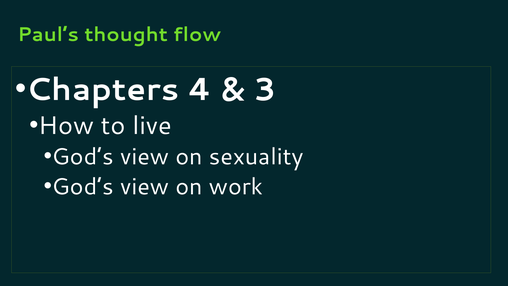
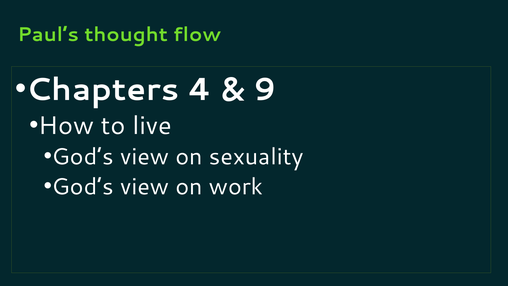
3: 3 -> 9
